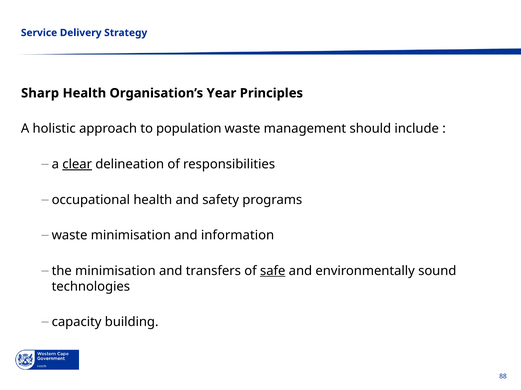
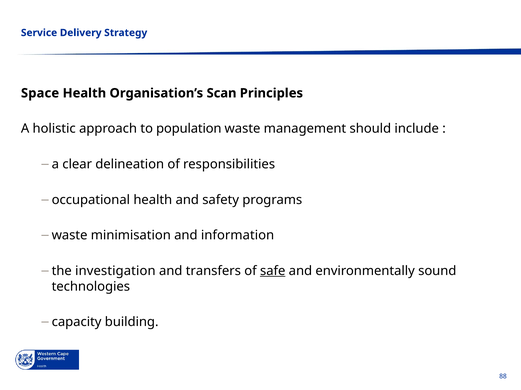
Sharp: Sharp -> Space
Year: Year -> Scan
clear underline: present -> none
the minimisation: minimisation -> investigation
